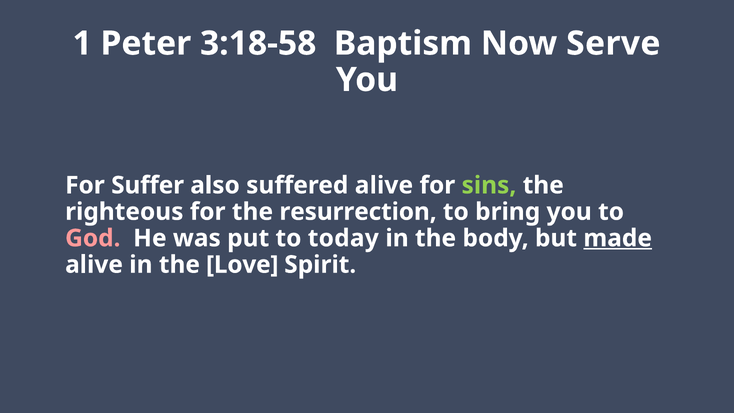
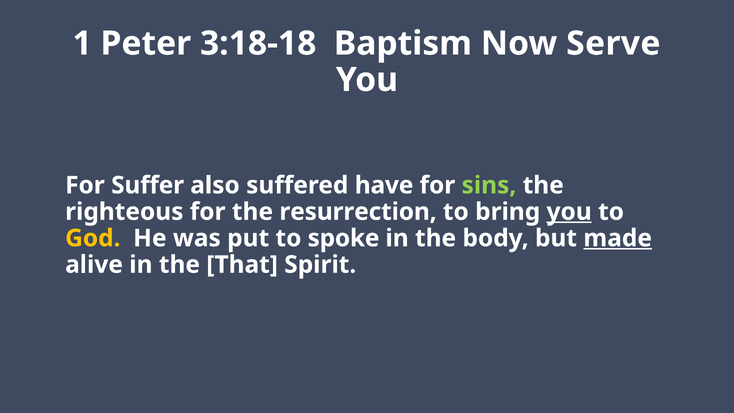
3:18-58: 3:18-58 -> 3:18-18
suffered alive: alive -> have
you at (569, 212) underline: none -> present
God colour: pink -> yellow
today: today -> spoke
Love: Love -> That
